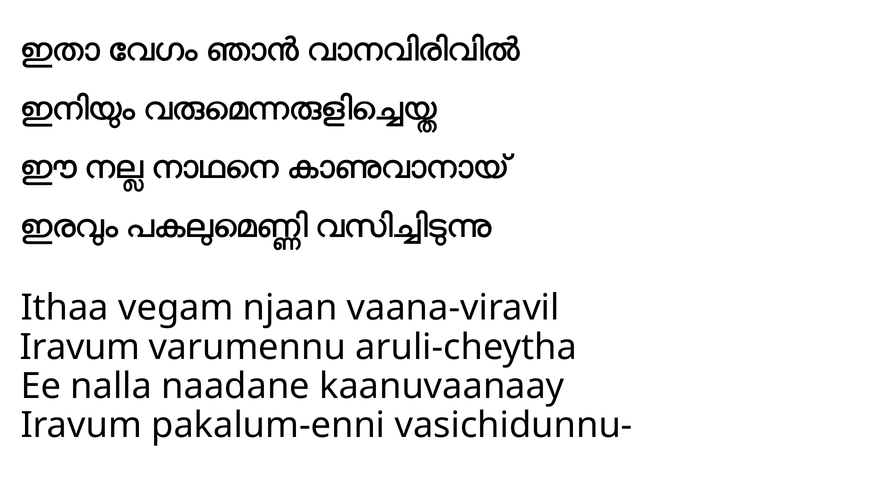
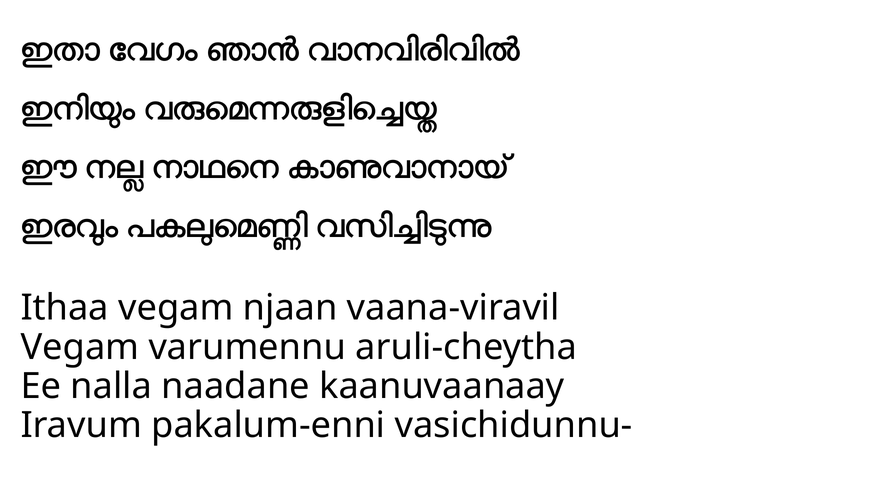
Iravum at (80, 347): Iravum -> Vegam
